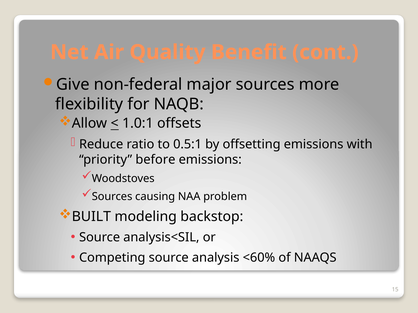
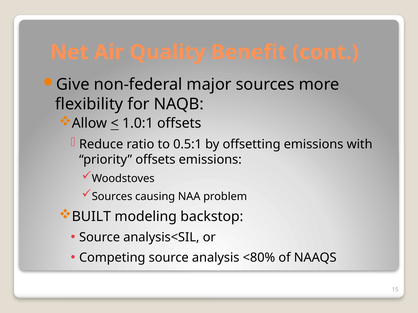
priority before: before -> offsets
<60%: <60% -> <80%
